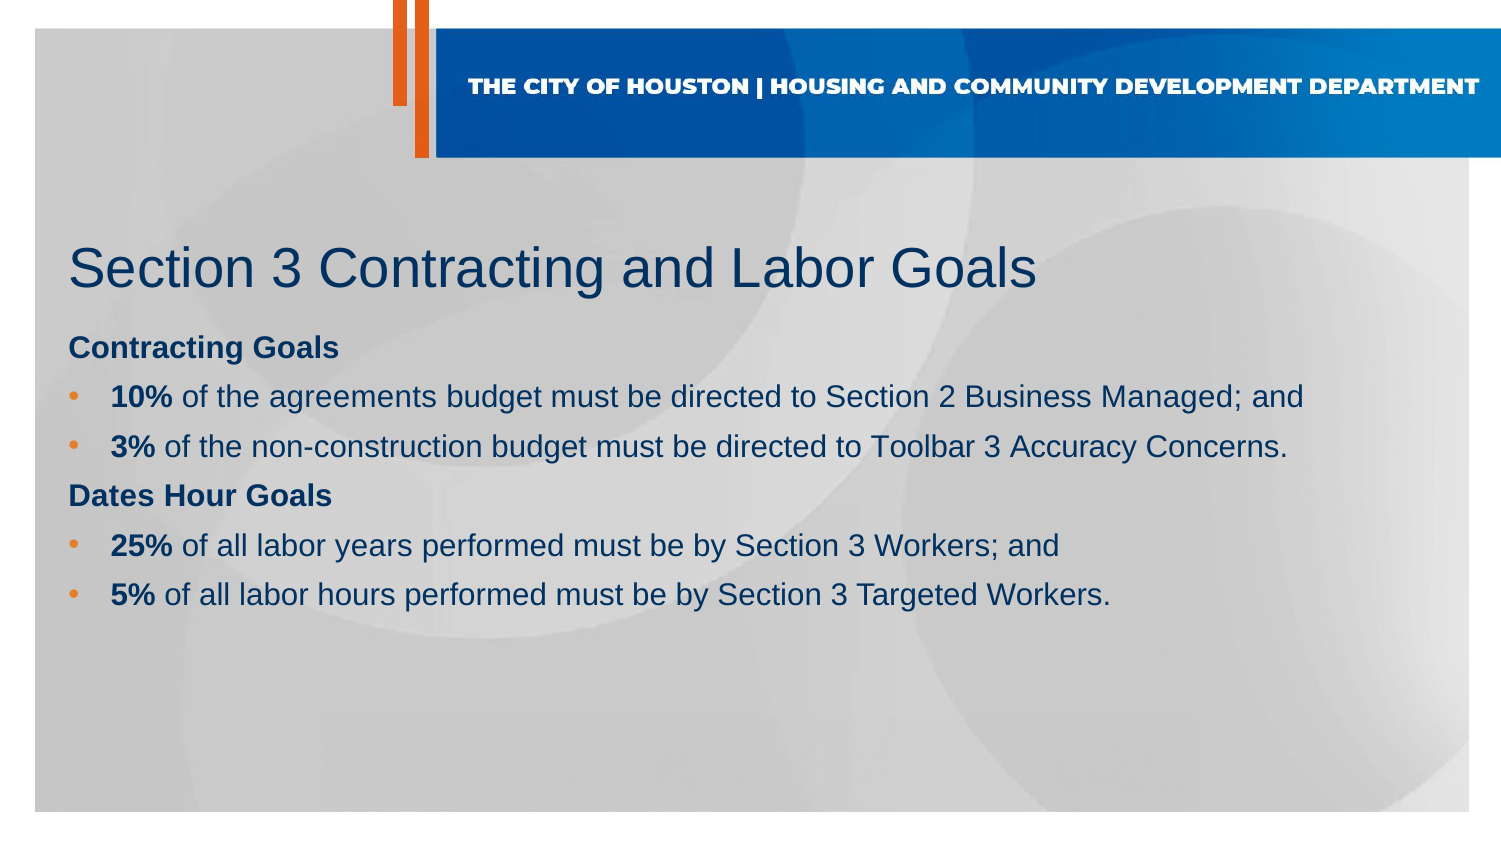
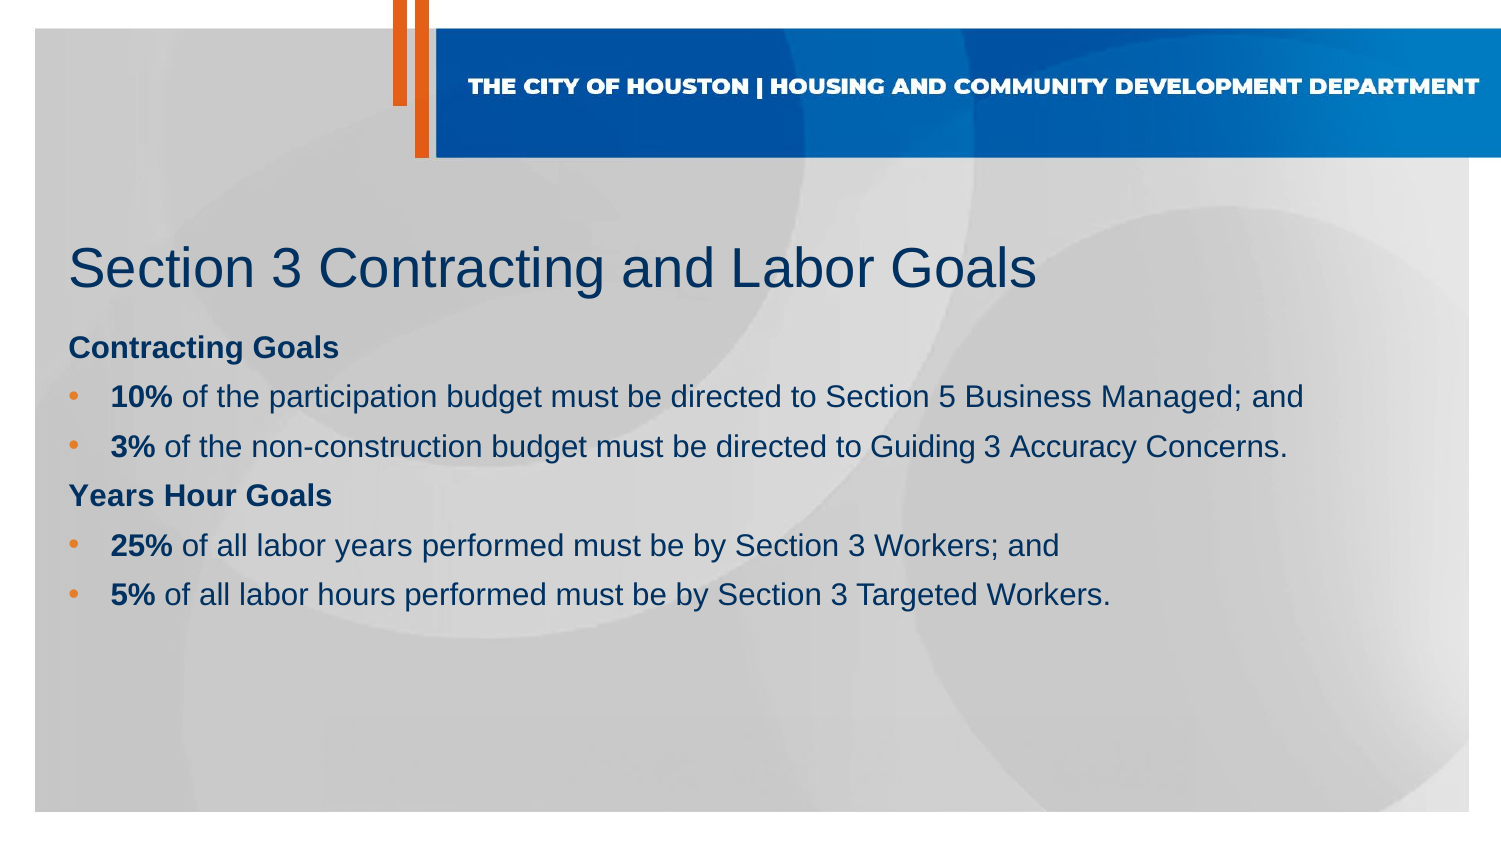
agreements: agreements -> participation
2: 2 -> 5
Toolbar: Toolbar -> Guiding
Dates at (112, 496): Dates -> Years
